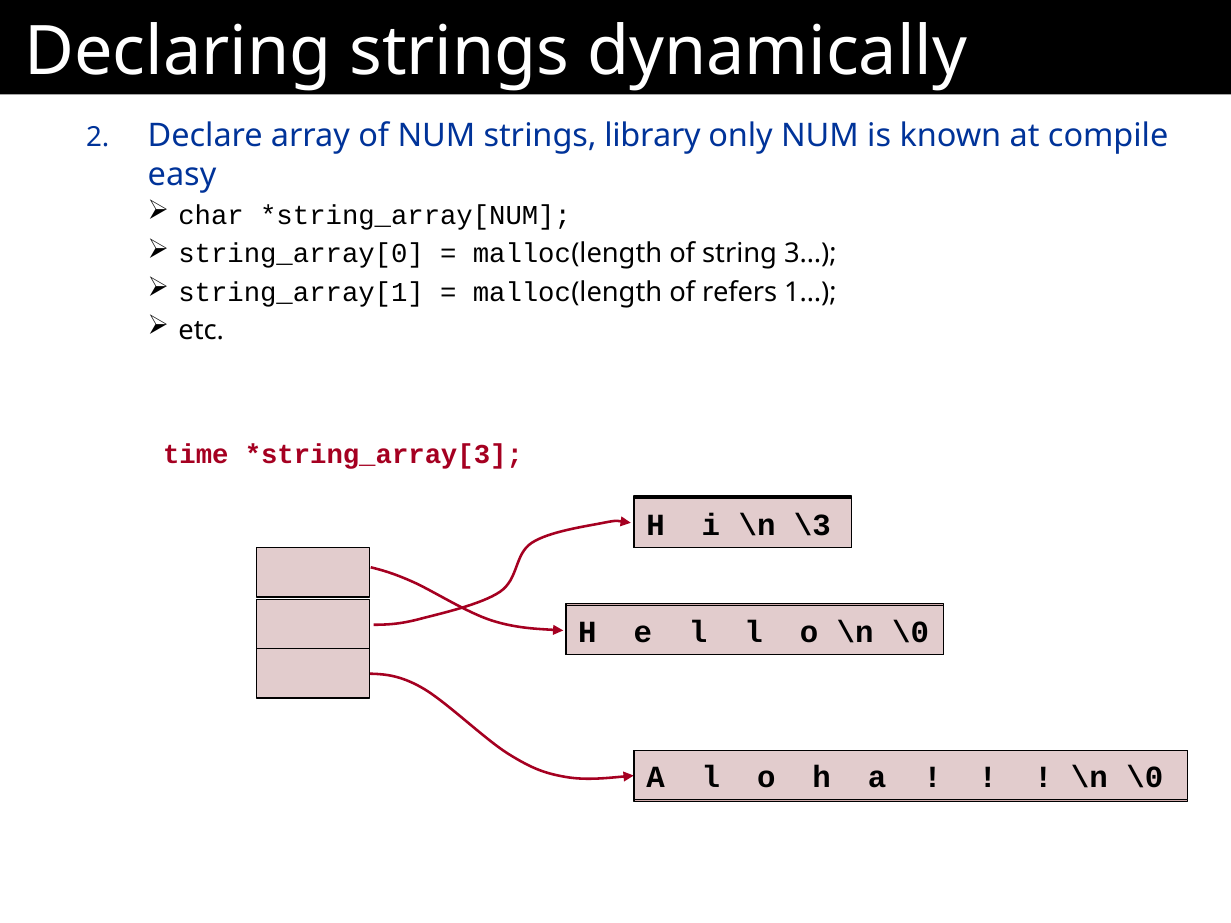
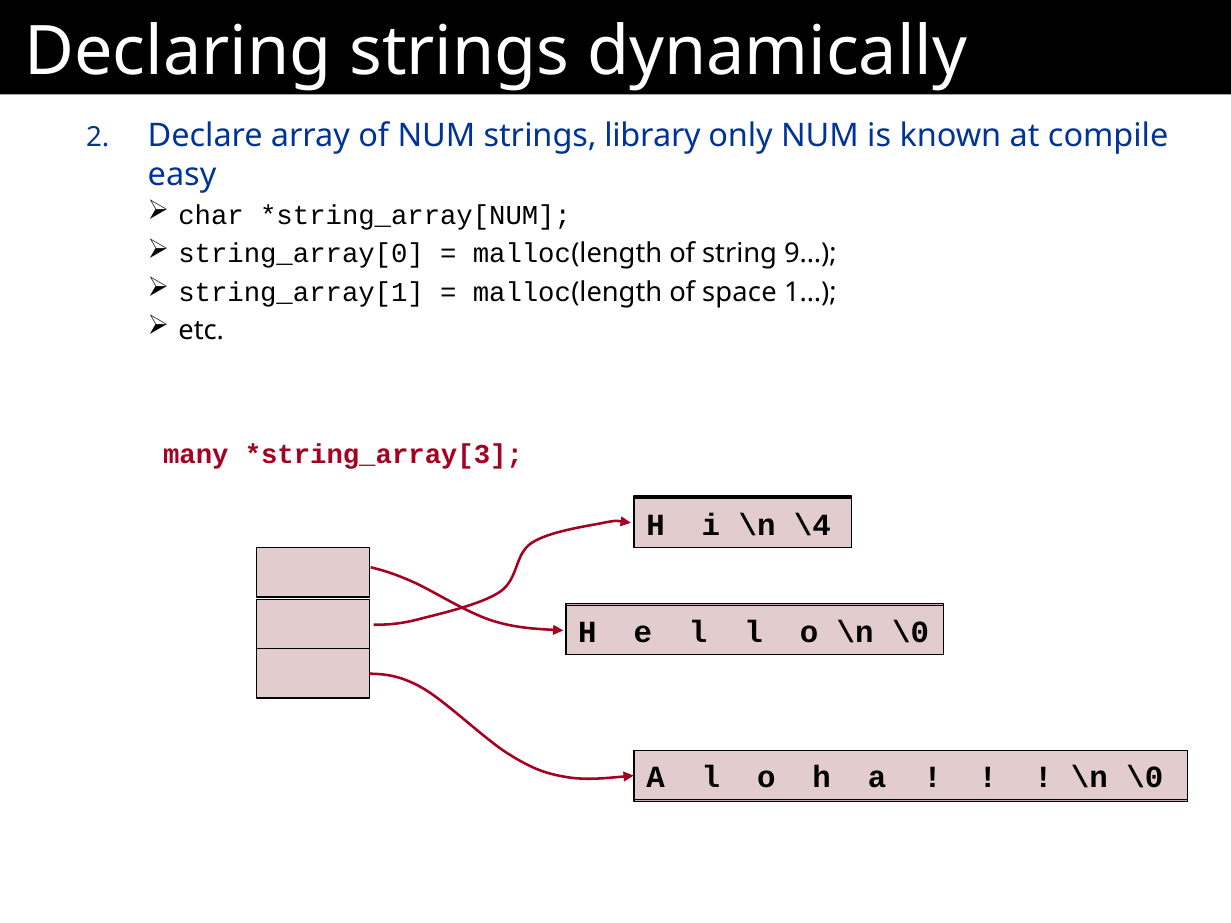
3…: 3… -> 9…
refers: refers -> space
time: time -> many
\3: \3 -> \4
